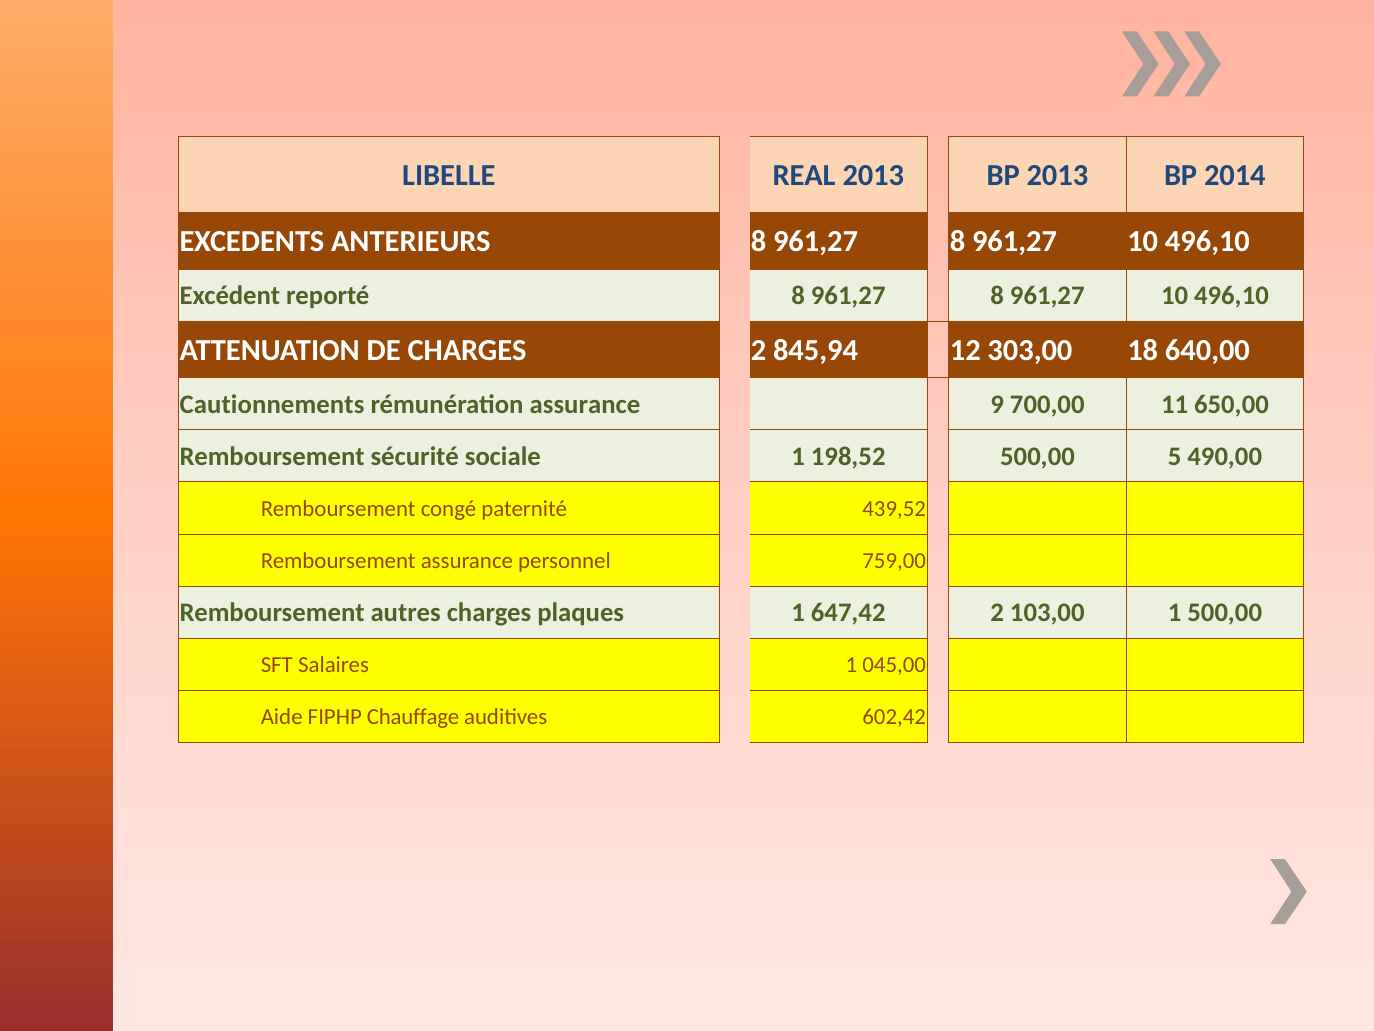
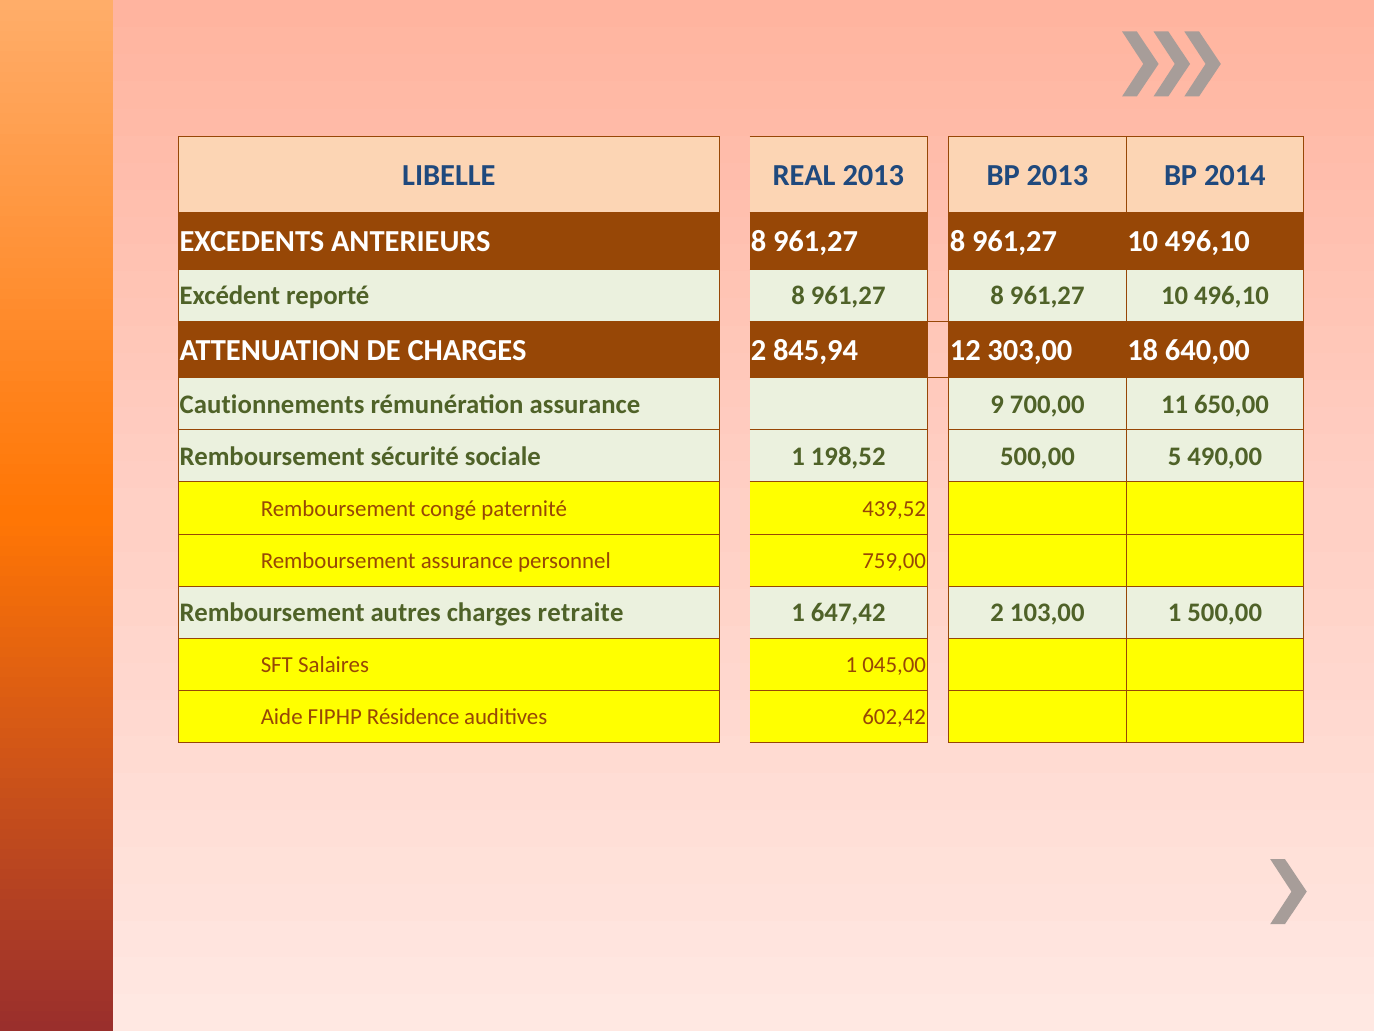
plaques: plaques -> retraite
Chauffage: Chauffage -> Résidence
